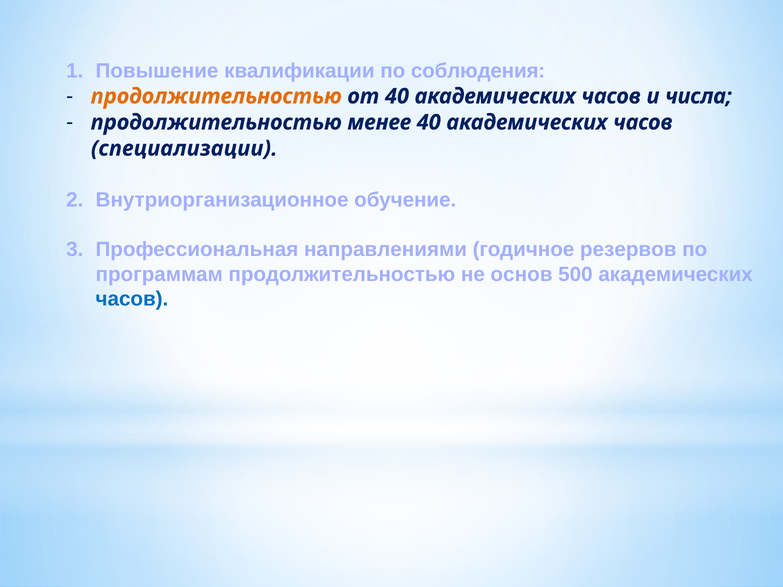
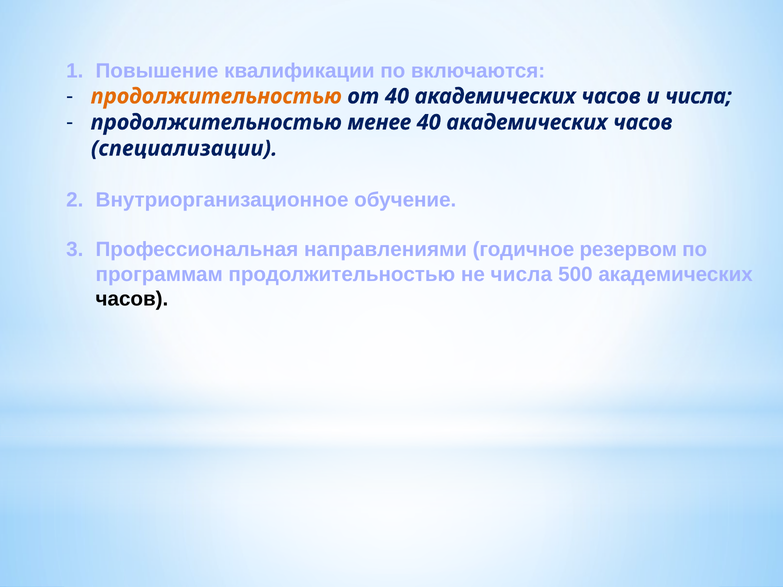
соблюдения: соблюдения -> включаются
резервов: резервов -> резервом
не основ: основ -> числа
часов at (132, 299) colour: blue -> black
